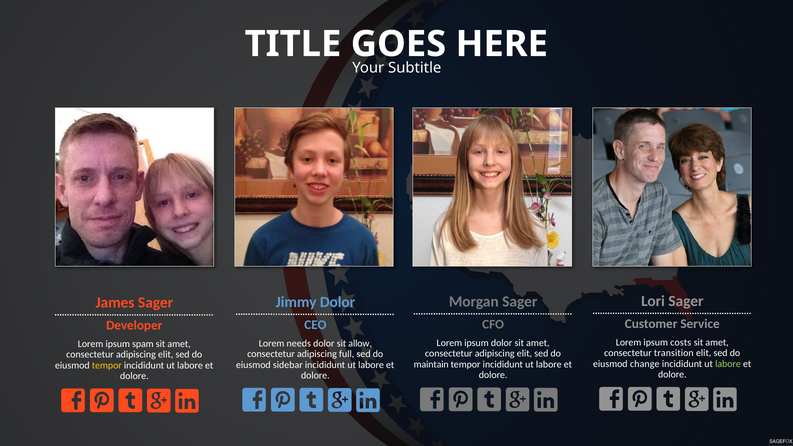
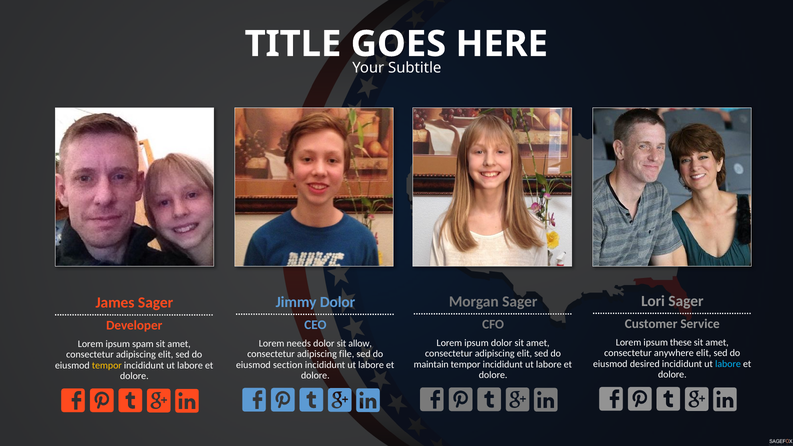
costs: costs -> these
transition: transition -> anywhere
full: full -> file
change: change -> desired
labore at (728, 364) colour: light green -> light blue
sidebar: sidebar -> section
